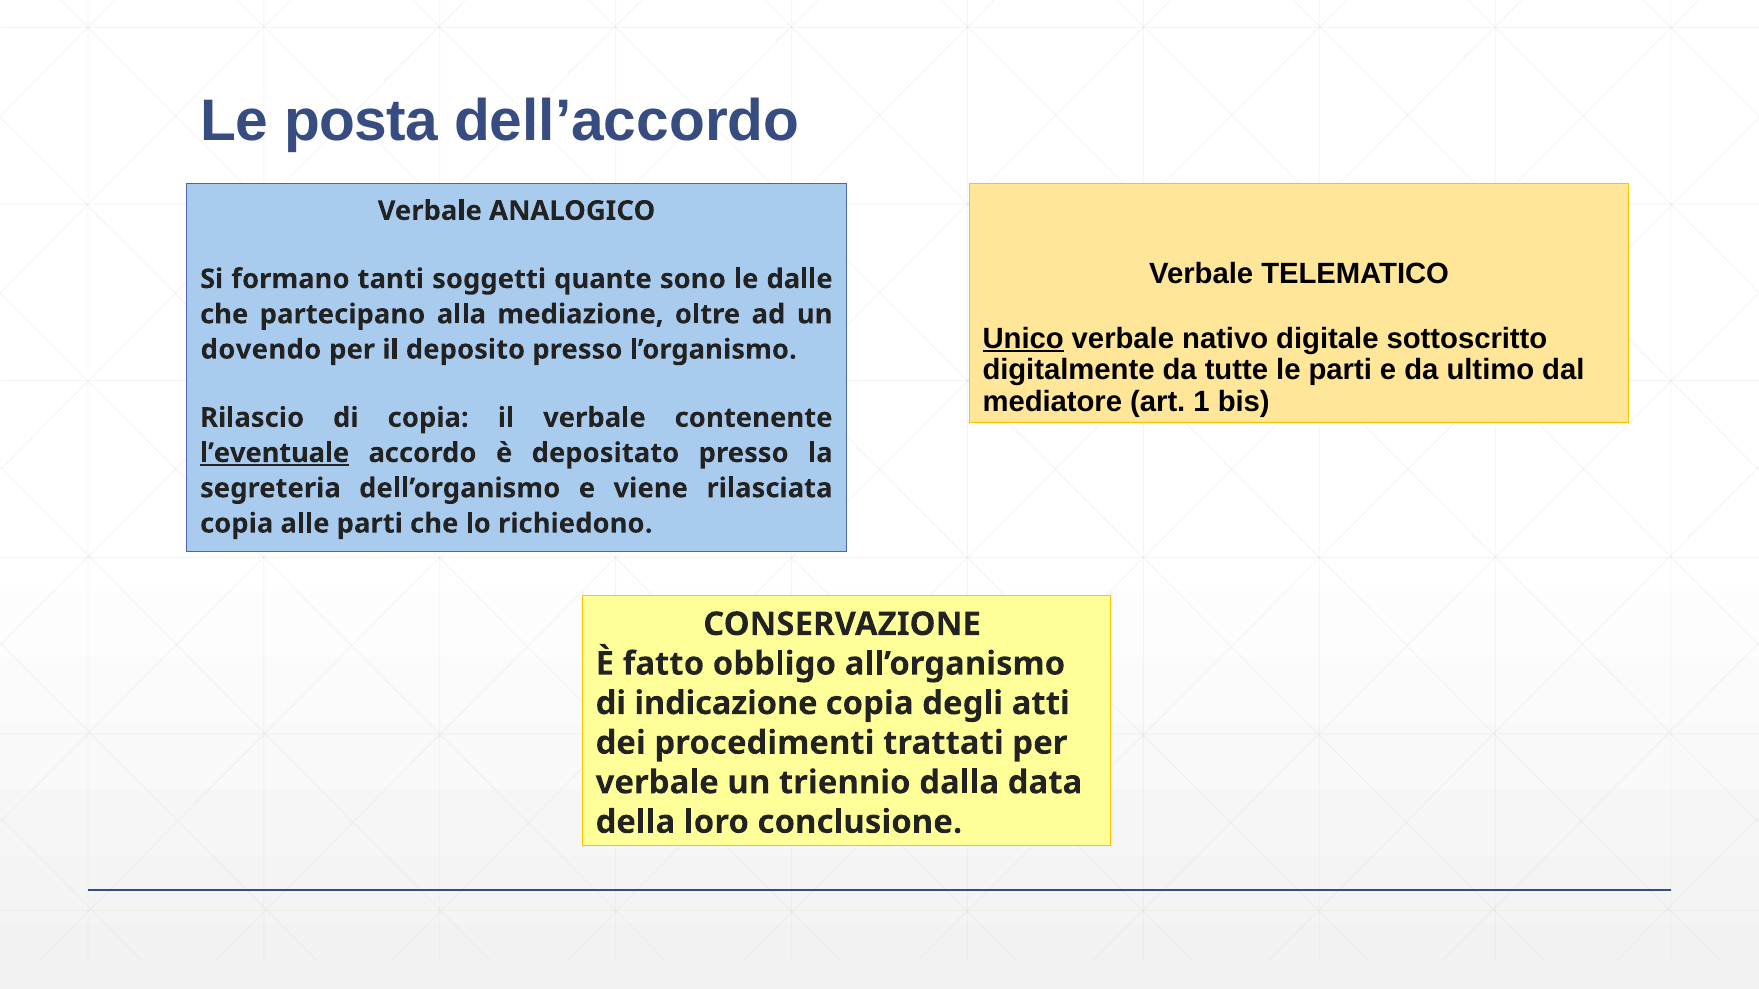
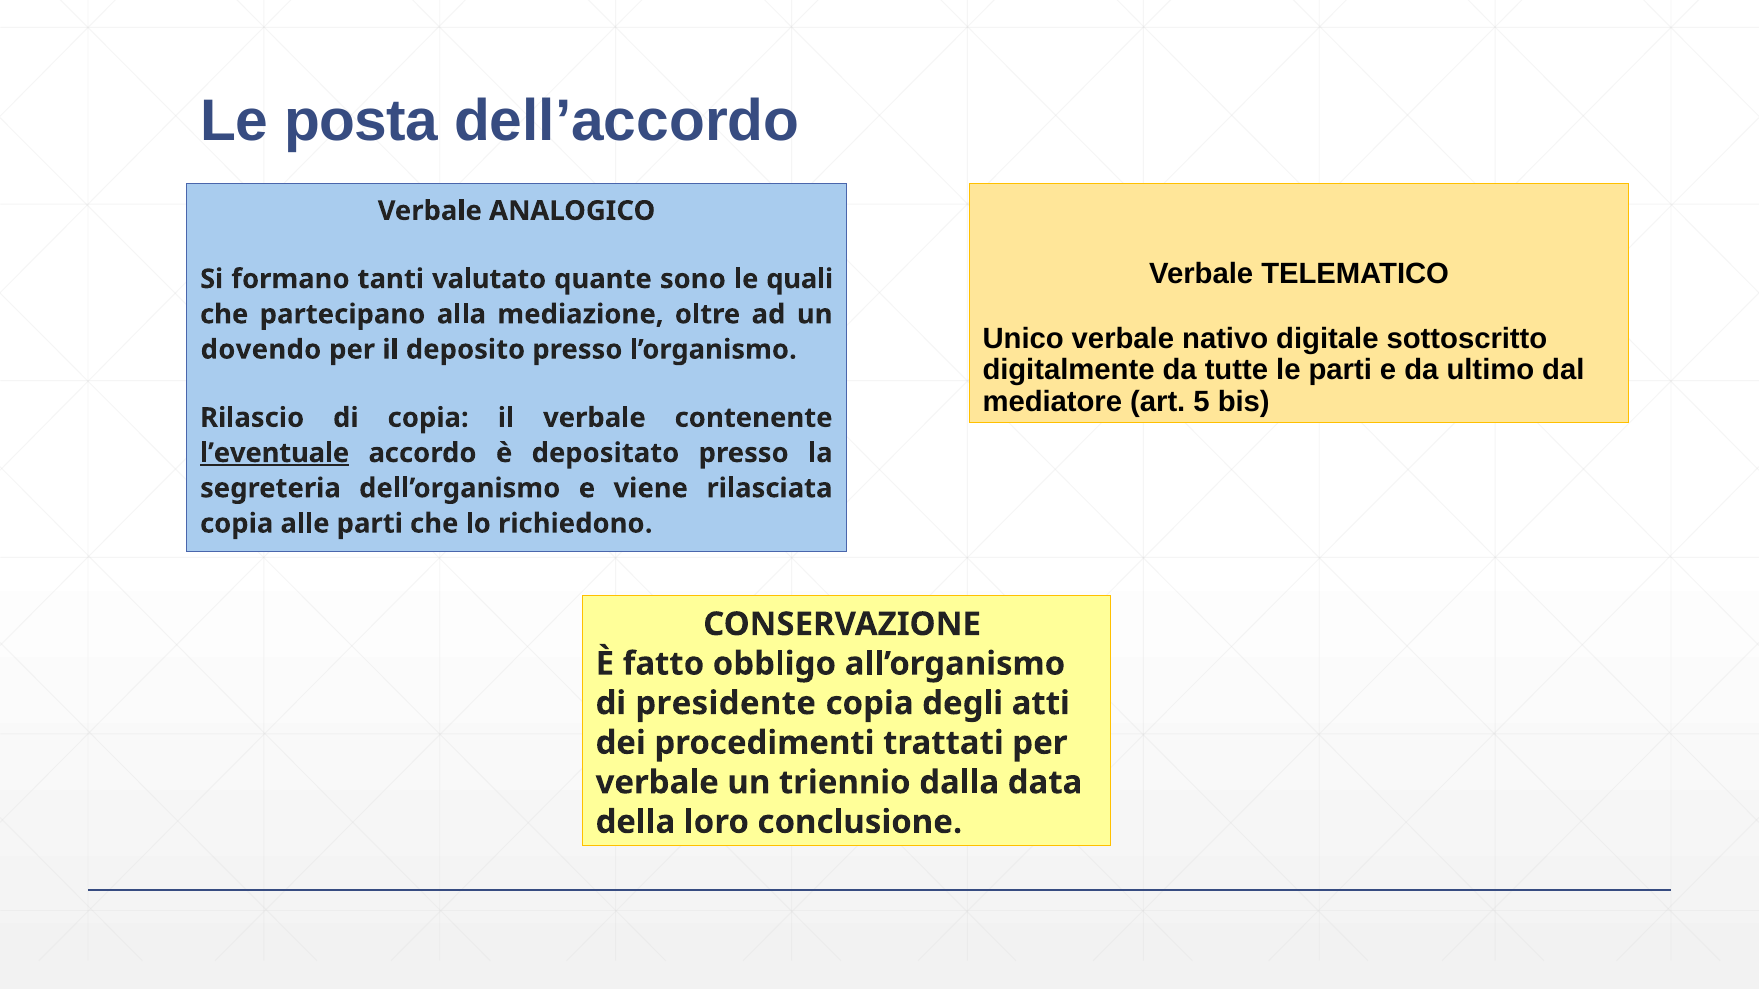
soggetti: soggetti -> valutato
dalle: dalle -> quali
Unico underline: present -> none
1: 1 -> 5
indicazione: indicazione -> presidente
